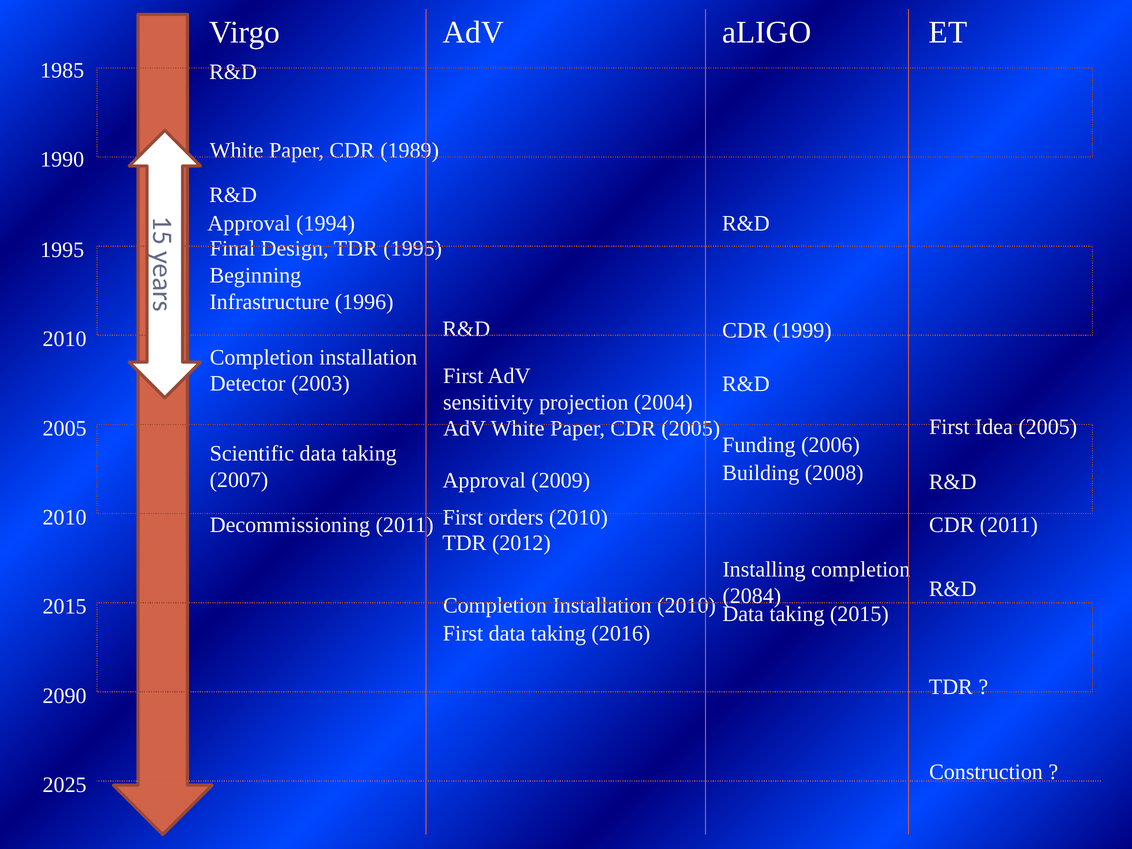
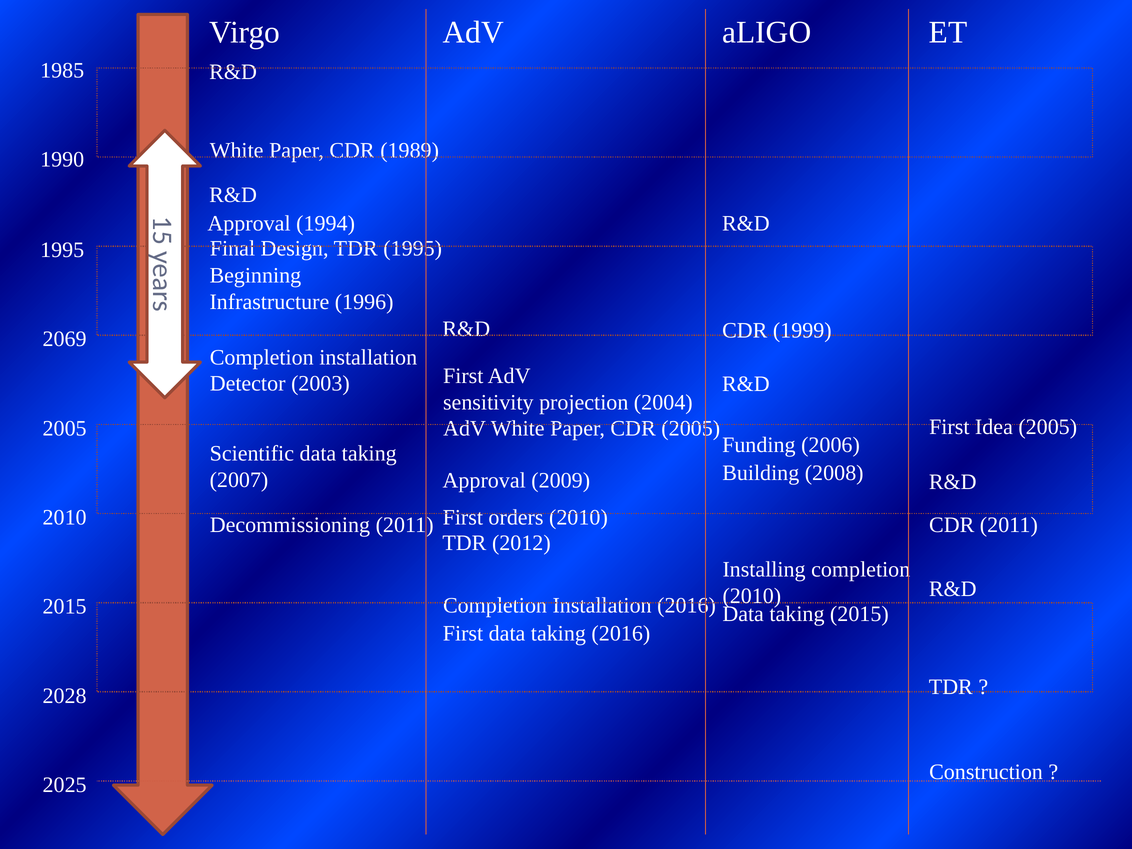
2010 at (65, 339): 2010 -> 2069
2084 at (752, 596): 2084 -> 2010
Installation 2010: 2010 -> 2016
2090: 2090 -> 2028
